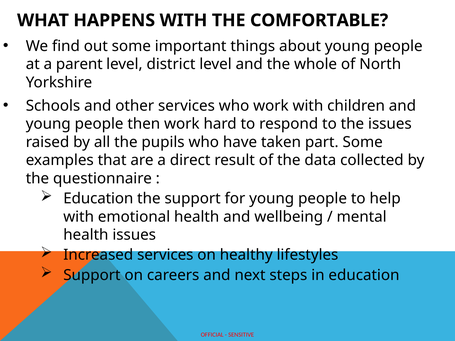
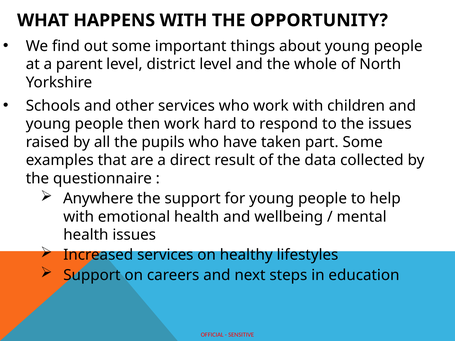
COMFORTABLE: COMFORTABLE -> OPPORTUNITY
Education at (98, 199): Education -> Anywhere
